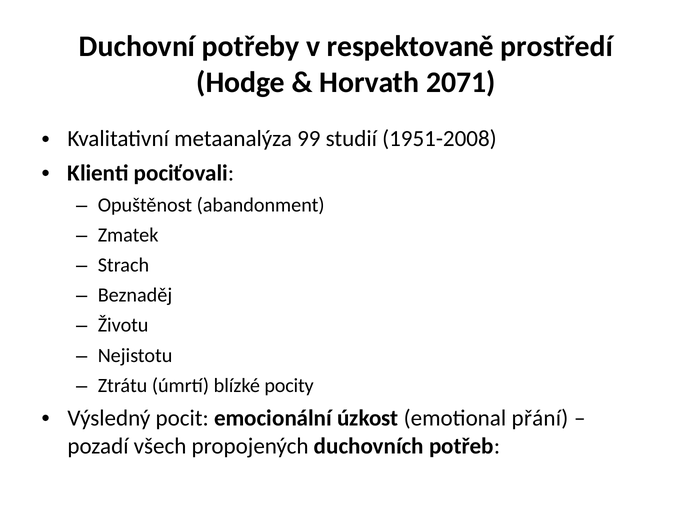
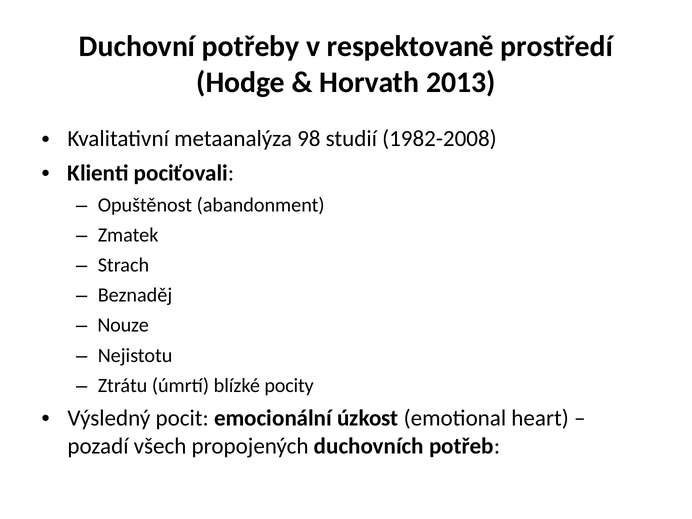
2071: 2071 -> 2013
99: 99 -> 98
1951-2008: 1951-2008 -> 1982-2008
Životu: Životu -> Nouze
přání: přání -> heart
